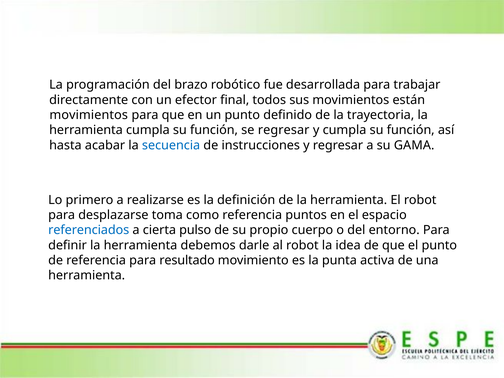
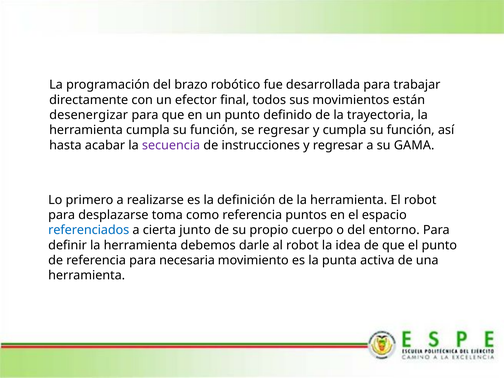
movimientos at (89, 115): movimientos -> desenergizar
secuencia colour: blue -> purple
pulso: pulso -> junto
resultado: resultado -> necesaria
